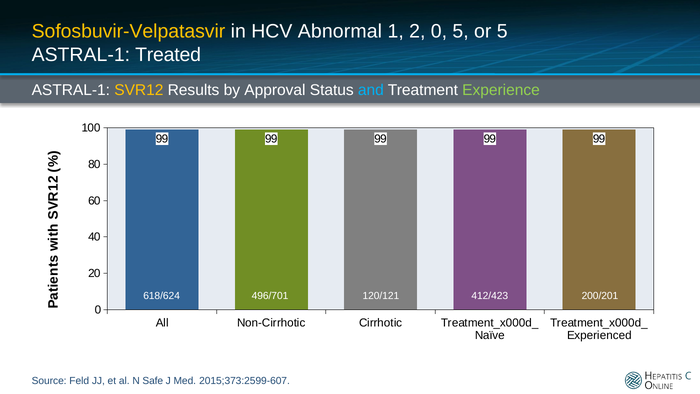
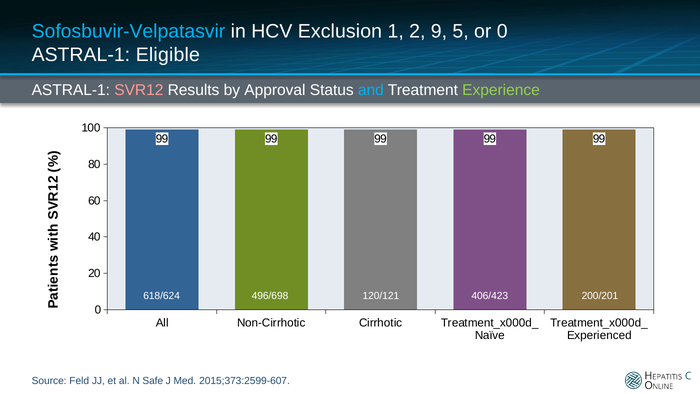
Sofosbuvir-Velpatasvir colour: yellow -> light blue
Abnormal: Abnormal -> Exclusion
2 0: 0 -> 9
or 5: 5 -> 0
Treated: Treated -> Eligible
SVR12 colour: yellow -> pink
496/701: 496/701 -> 496/698
412/423: 412/423 -> 406/423
